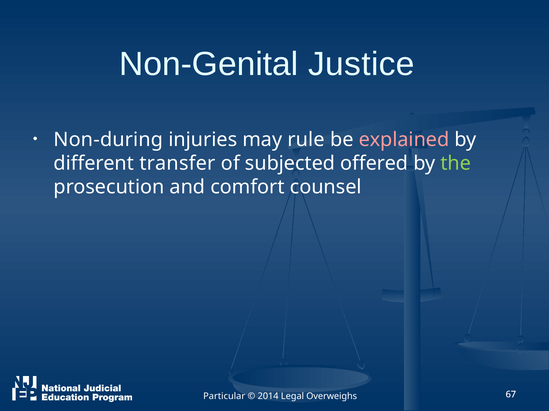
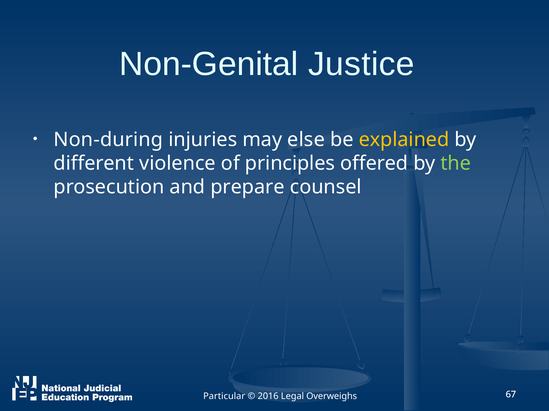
rule: rule -> else
explained colour: pink -> yellow
transfer: transfer -> violence
subjected: subjected -> principles
comfort: comfort -> prepare
2014: 2014 -> 2016
